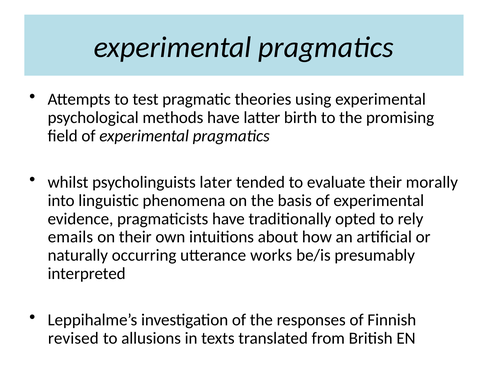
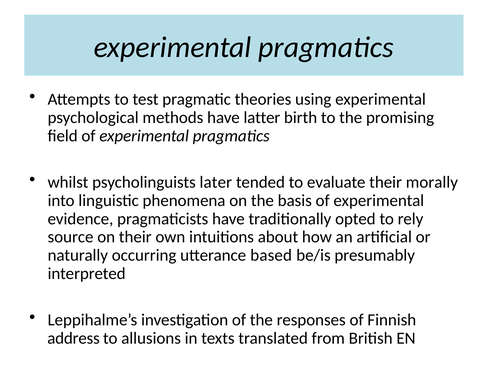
emails: emails -> source
works: works -> based
revised: revised -> address
